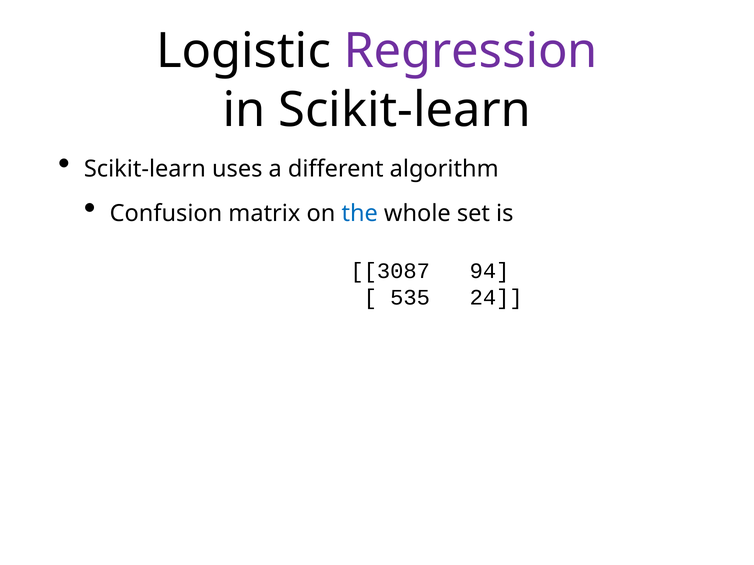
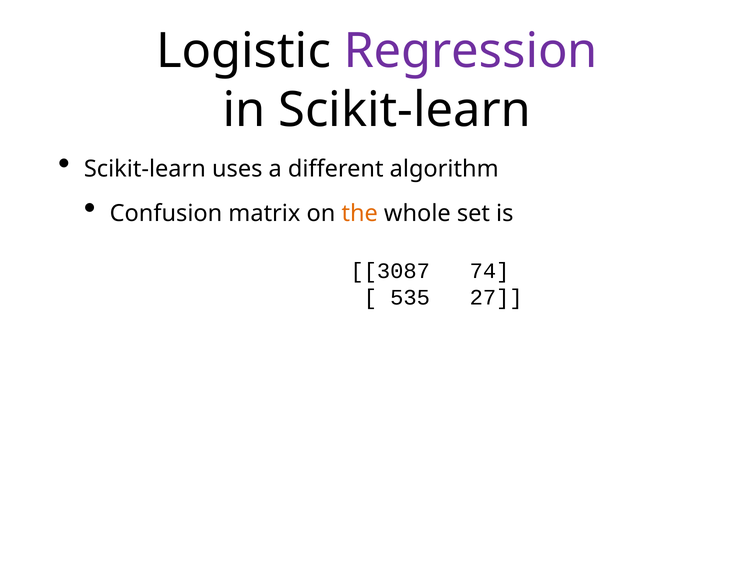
the colour: blue -> orange
94: 94 -> 74
24: 24 -> 27
